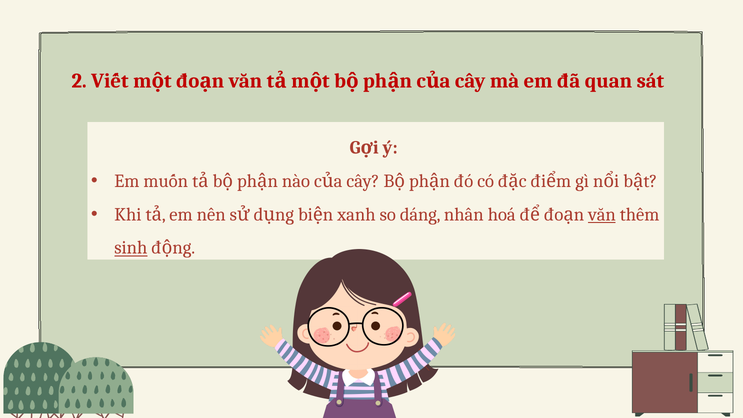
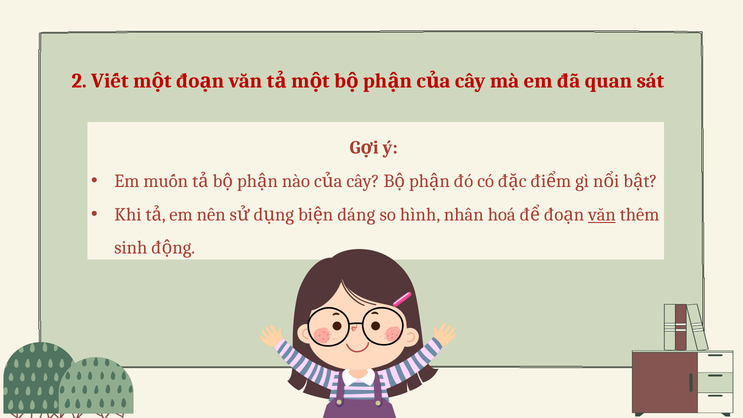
xanh: xanh -> dáng
dáng: dáng -> hình
sinh underline: present -> none
